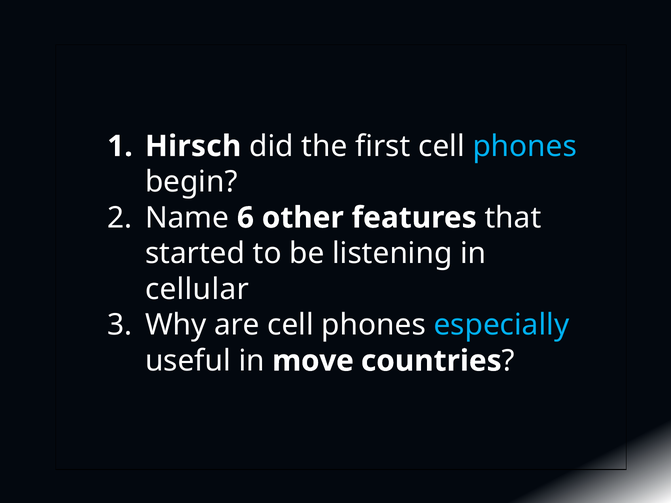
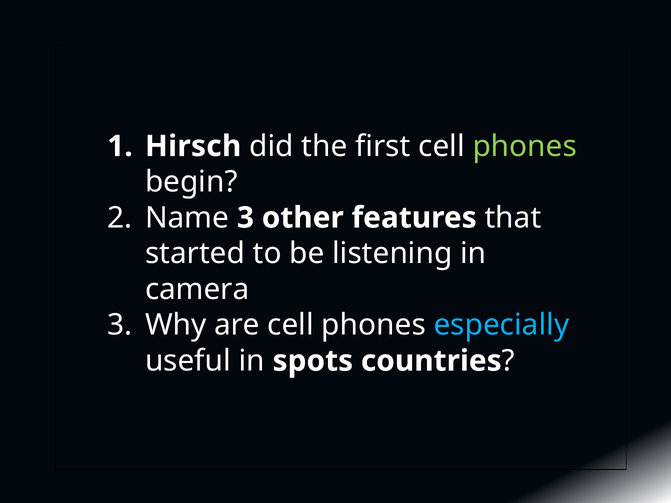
phones at (525, 146) colour: light blue -> light green
Name 6: 6 -> 3
cellular: cellular -> camera
move: move -> spots
